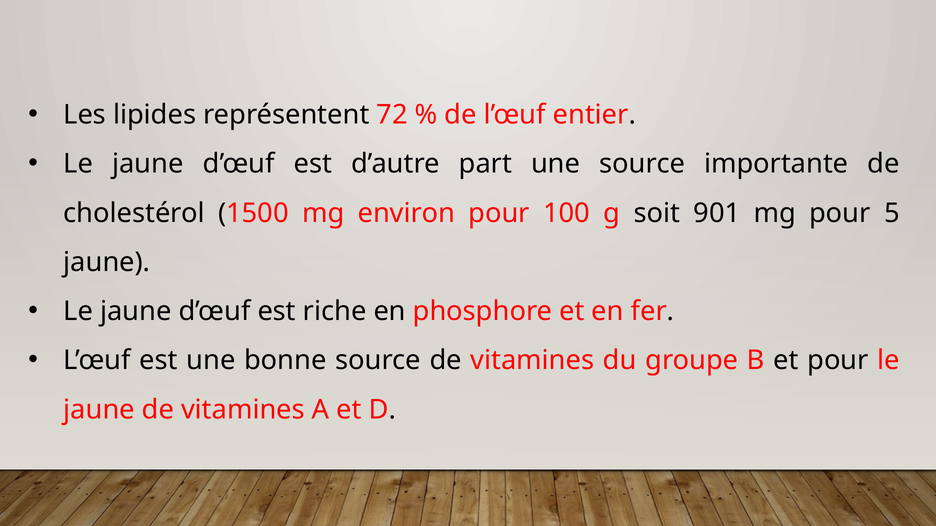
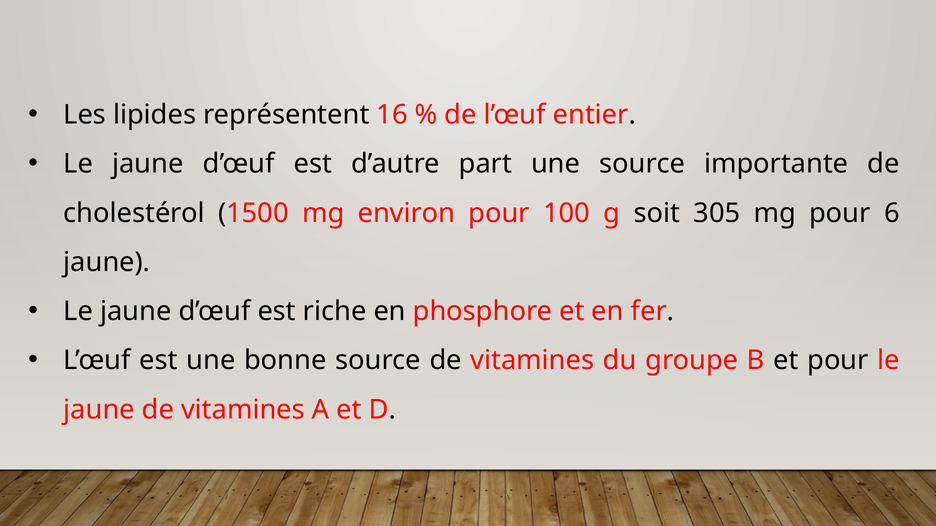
72: 72 -> 16
901: 901 -> 305
5: 5 -> 6
